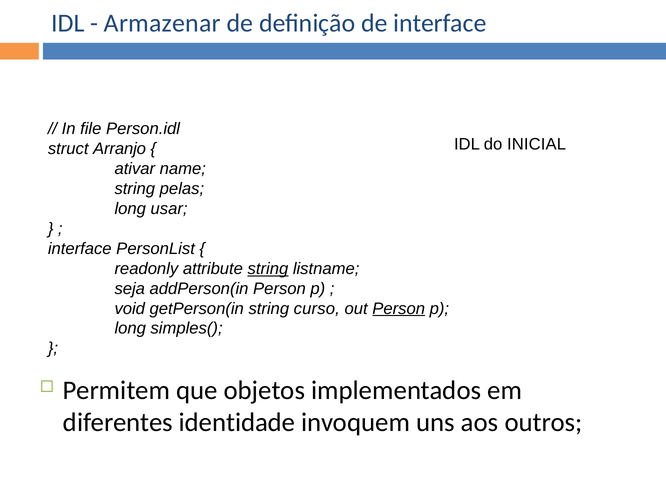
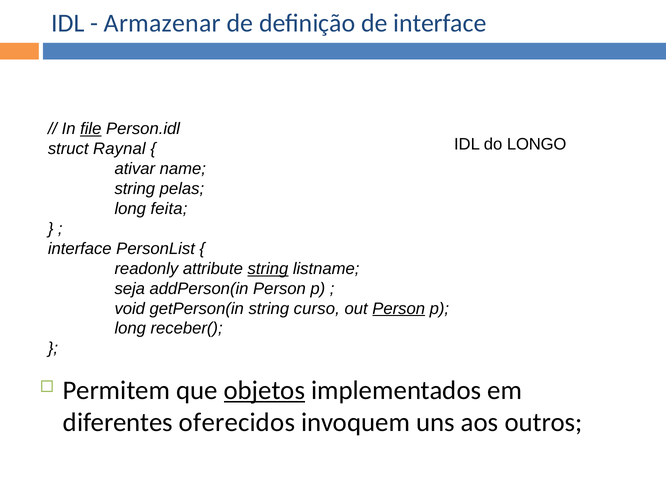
file underline: none -> present
INICIAL: INICIAL -> LONGO
Arranjo: Arranjo -> Raynal
usar: usar -> feita
simples(: simples( -> receber(
objetos underline: none -> present
identidade: identidade -> oferecidos
